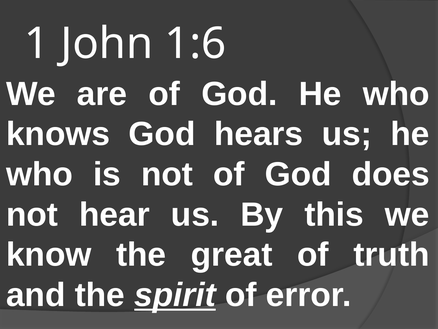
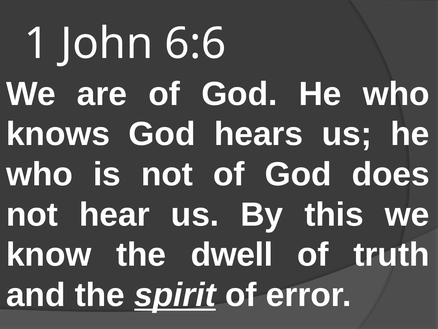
1:6: 1:6 -> 6:6
great: great -> dwell
